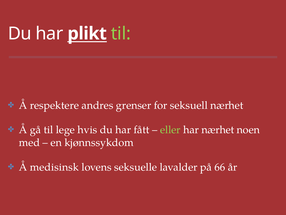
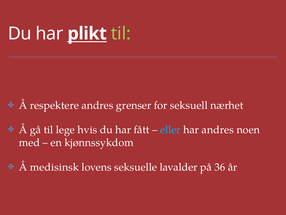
eller colour: light green -> light blue
har nærhet: nærhet -> andres
66: 66 -> 36
